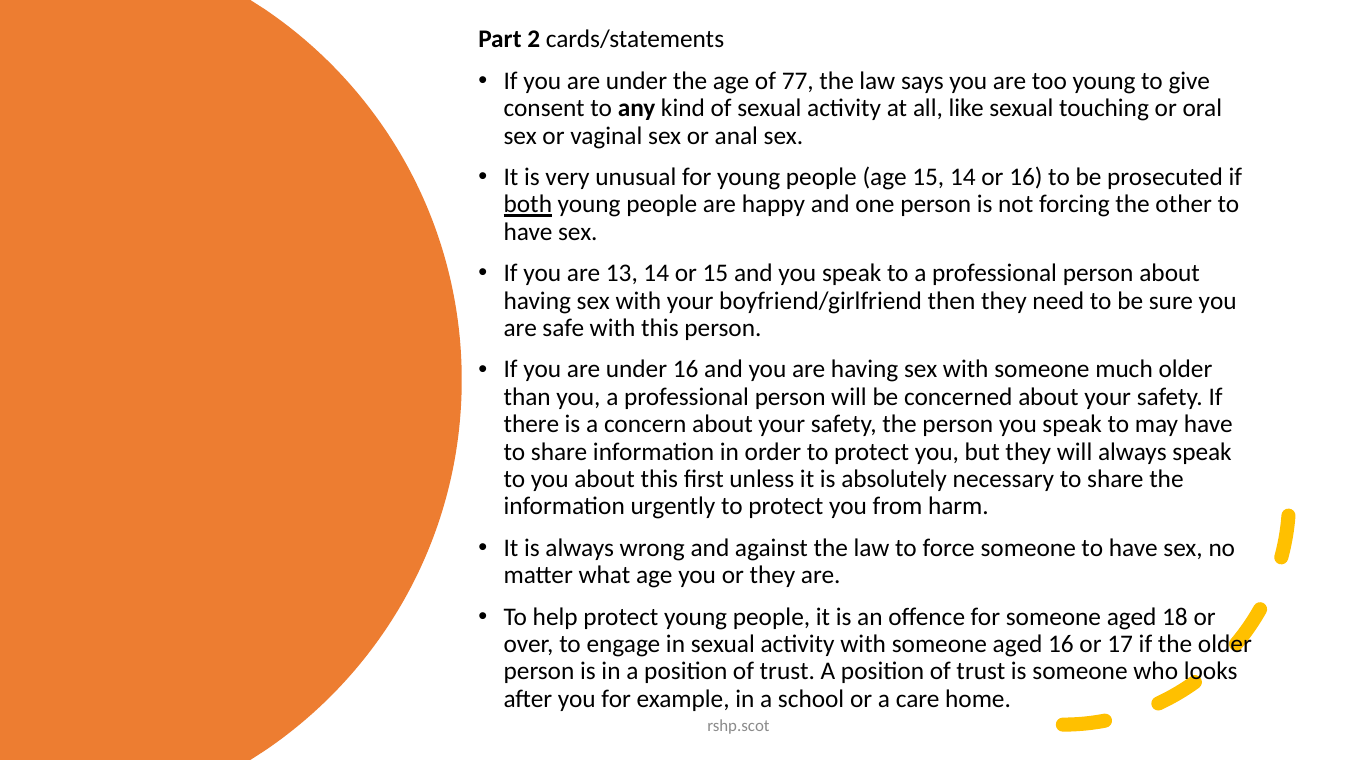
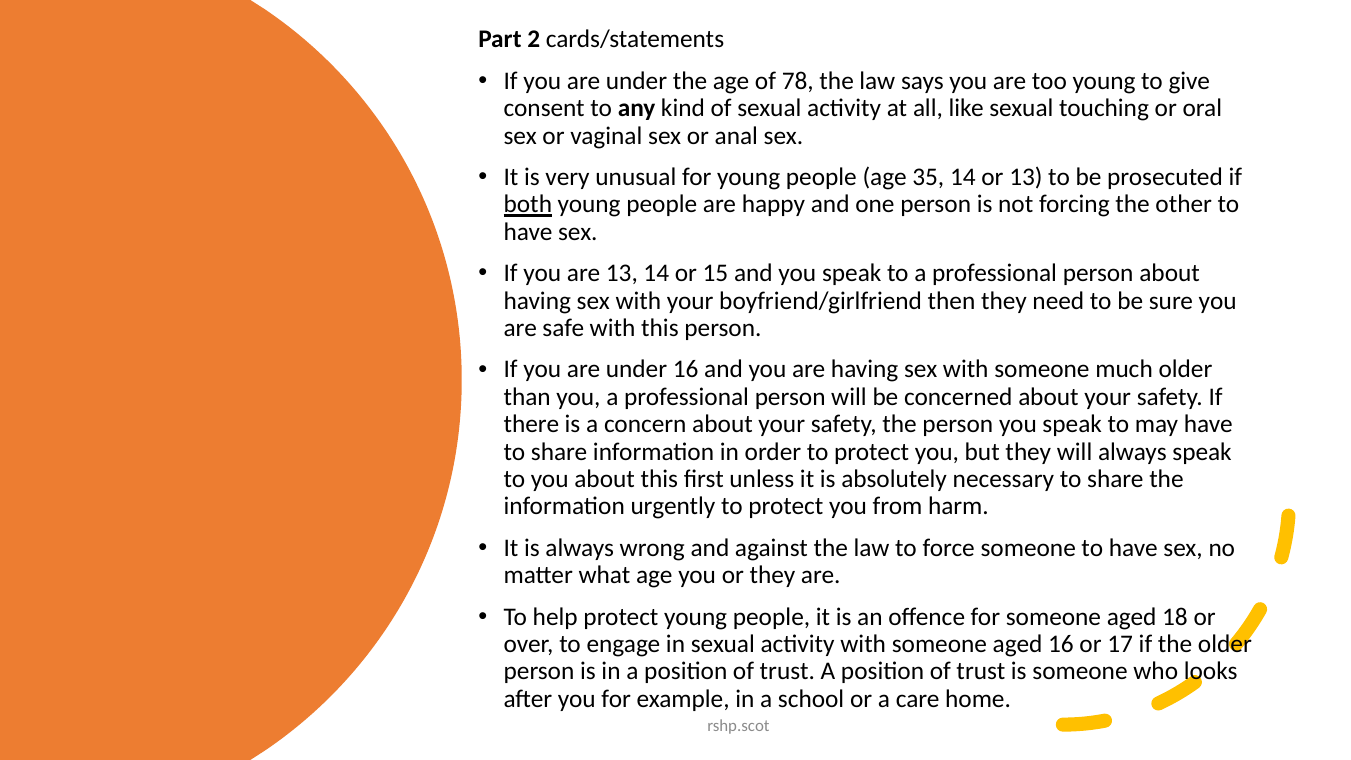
77: 77 -> 78
age 15: 15 -> 35
or 16: 16 -> 13
